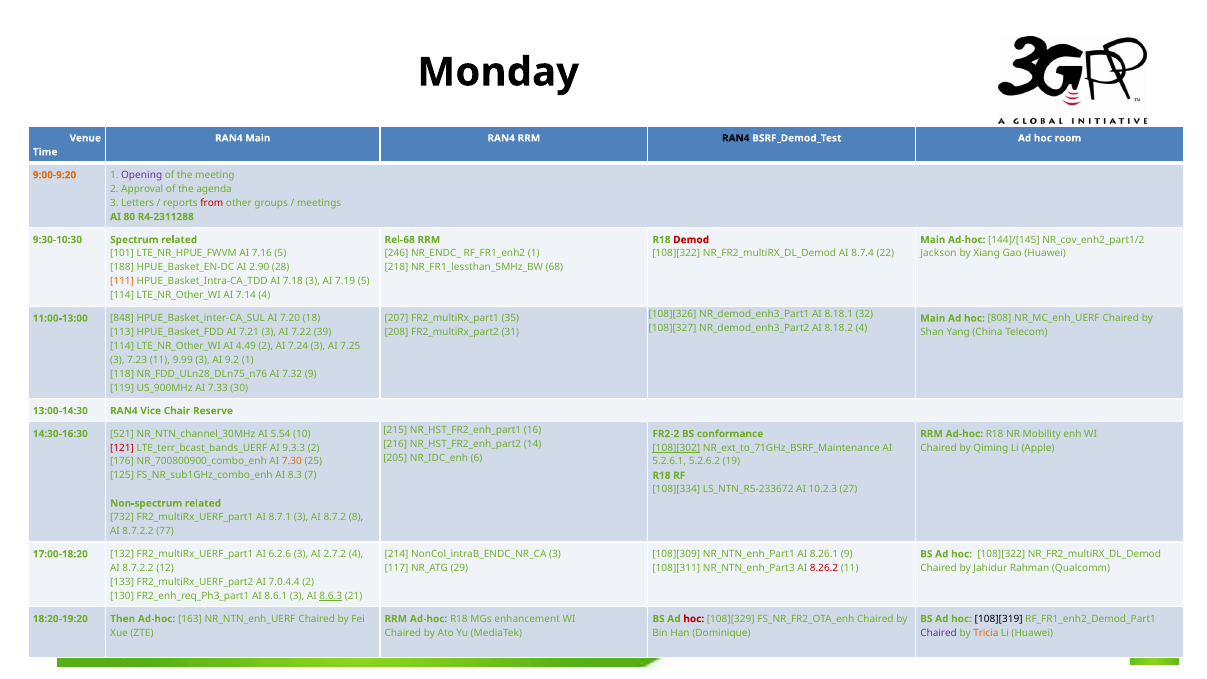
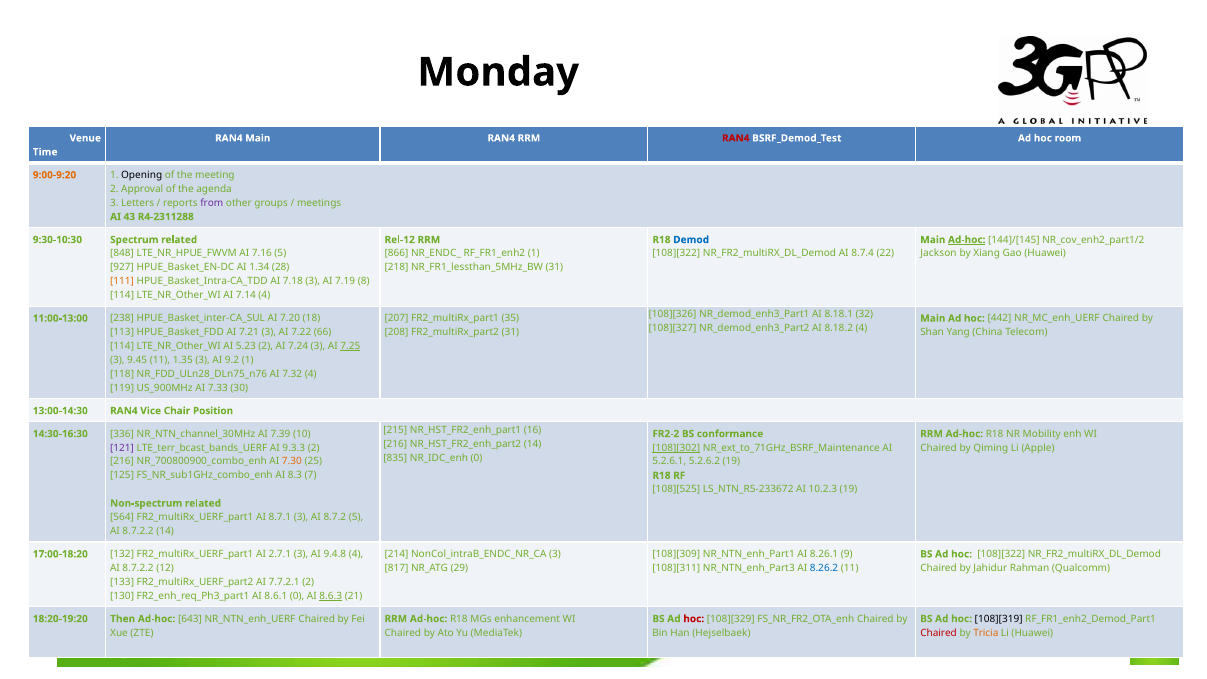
RAN4 at (736, 138) colour: black -> red
Opening colour: purple -> black
from colour: red -> purple
80: 80 -> 43
Rel-68: Rel-68 -> Rel-12
Demod colour: red -> blue
Ad-hoc at (967, 240) underline: none -> present
101: 101 -> 848
246: 246 -> 866
188: 188 -> 927
2.90: 2.90 -> 1.34
68 at (554, 268): 68 -> 31
7.19 5: 5 -> 8
848: 848 -> 238
808: 808 -> 442
39: 39 -> 66
4.49: 4.49 -> 5.23
7.25 underline: none -> present
7.23: 7.23 -> 9.45
9.99: 9.99 -> 1.35
7.32 9: 9 -> 4
Reserve: Reserve -> Position
521: 521 -> 336
5.54: 5.54 -> 7.39
121 colour: red -> purple
205: 205 -> 835
6 at (477, 458): 6 -> 0
176 at (122, 462): 176 -> 216
108][334: 108][334 -> 108][525
10.2.3 27: 27 -> 19
732: 732 -> 564
8.7.2 8: 8 -> 5
8.7.2.2 77: 77 -> 14
6.2.6: 6.2.6 -> 2.7.1
2.7.2: 2.7.2 -> 9.4.8
117: 117 -> 817
8.26.2 colour: red -> blue
7.0.4.4: 7.0.4.4 -> 7.7.2.1
8.6.1 3: 3 -> 0
163: 163 -> 643
Dominique: Dominique -> Hejselbaek
Chaired at (939, 633) colour: purple -> red
